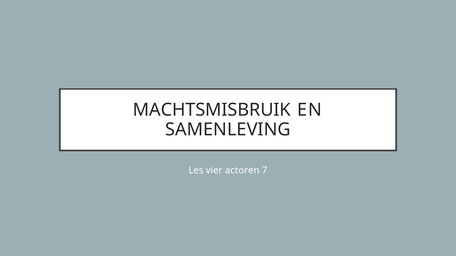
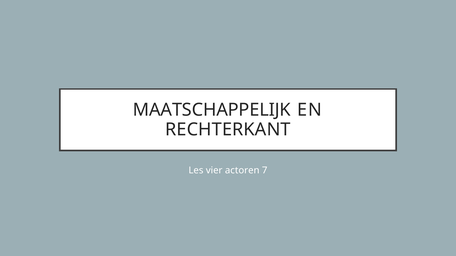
MACHTSMISBRUIK: MACHTSMISBRUIK -> MAATSCHAPPELIJK
SAMENLEVING: SAMENLEVING -> RECHTERKANT
